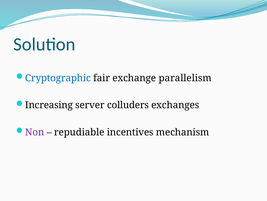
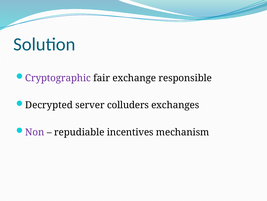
Cryptographic colour: blue -> purple
parallelism: parallelism -> responsible
Increasing: Increasing -> Decrypted
